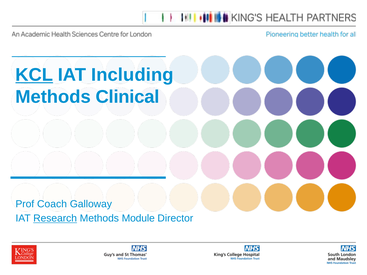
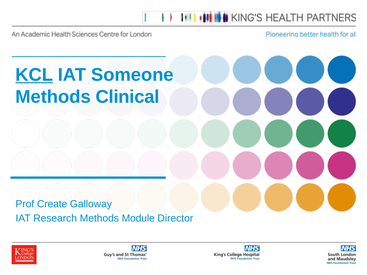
Including: Including -> Someone
Coach: Coach -> Create
Research underline: present -> none
